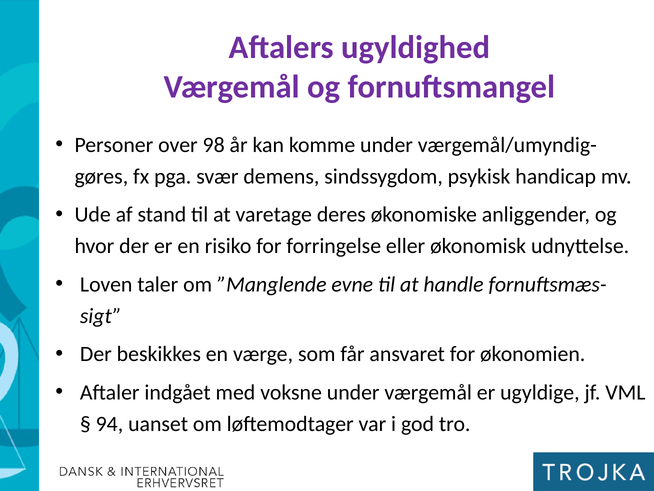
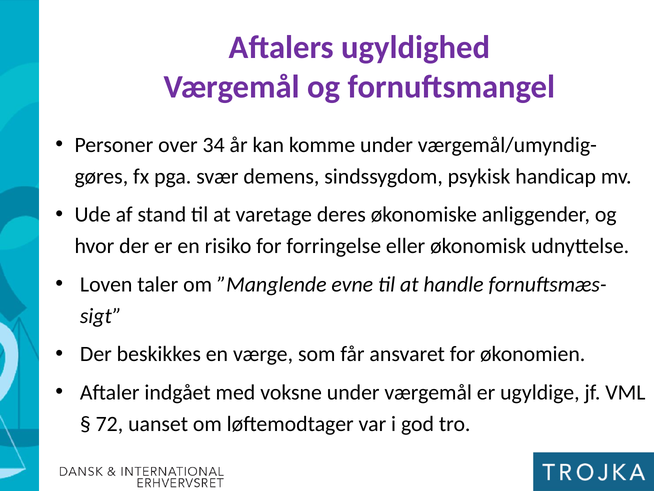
98: 98 -> 34
94: 94 -> 72
